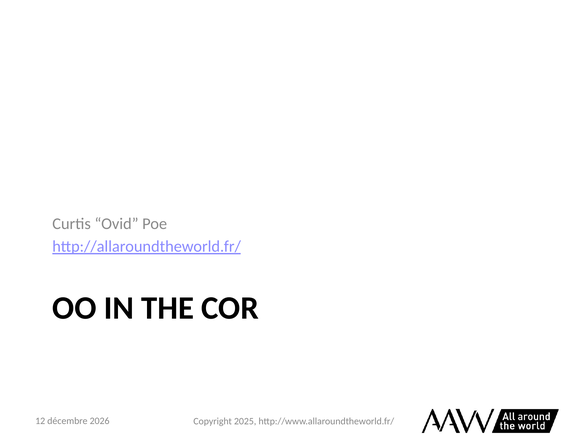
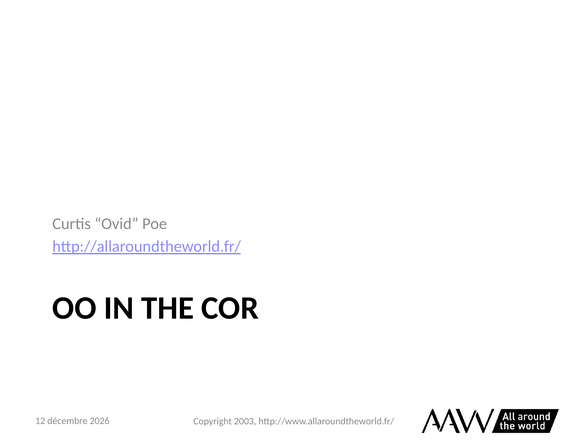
2025: 2025 -> 2003
